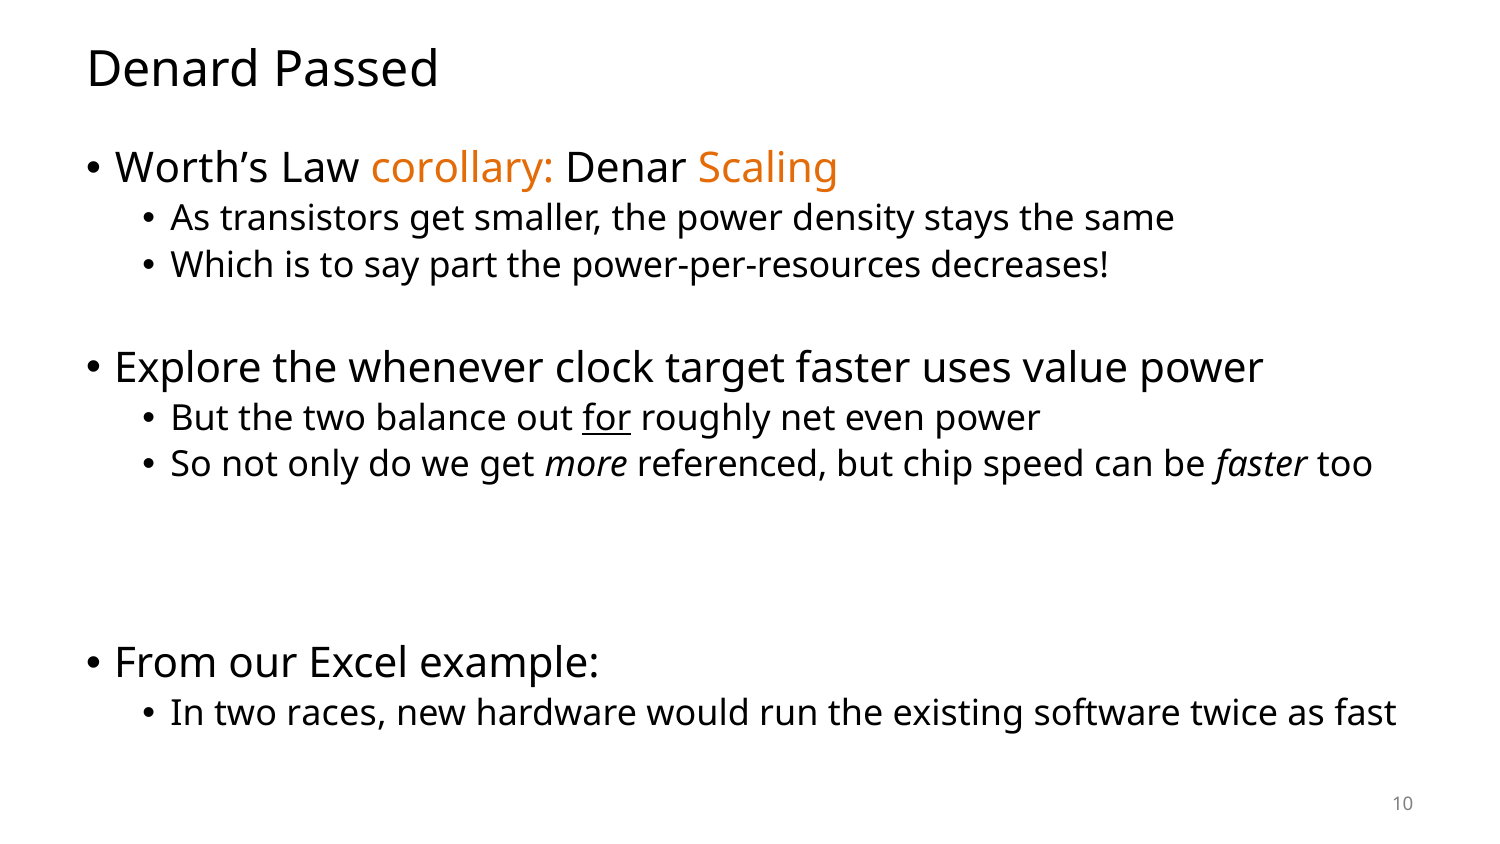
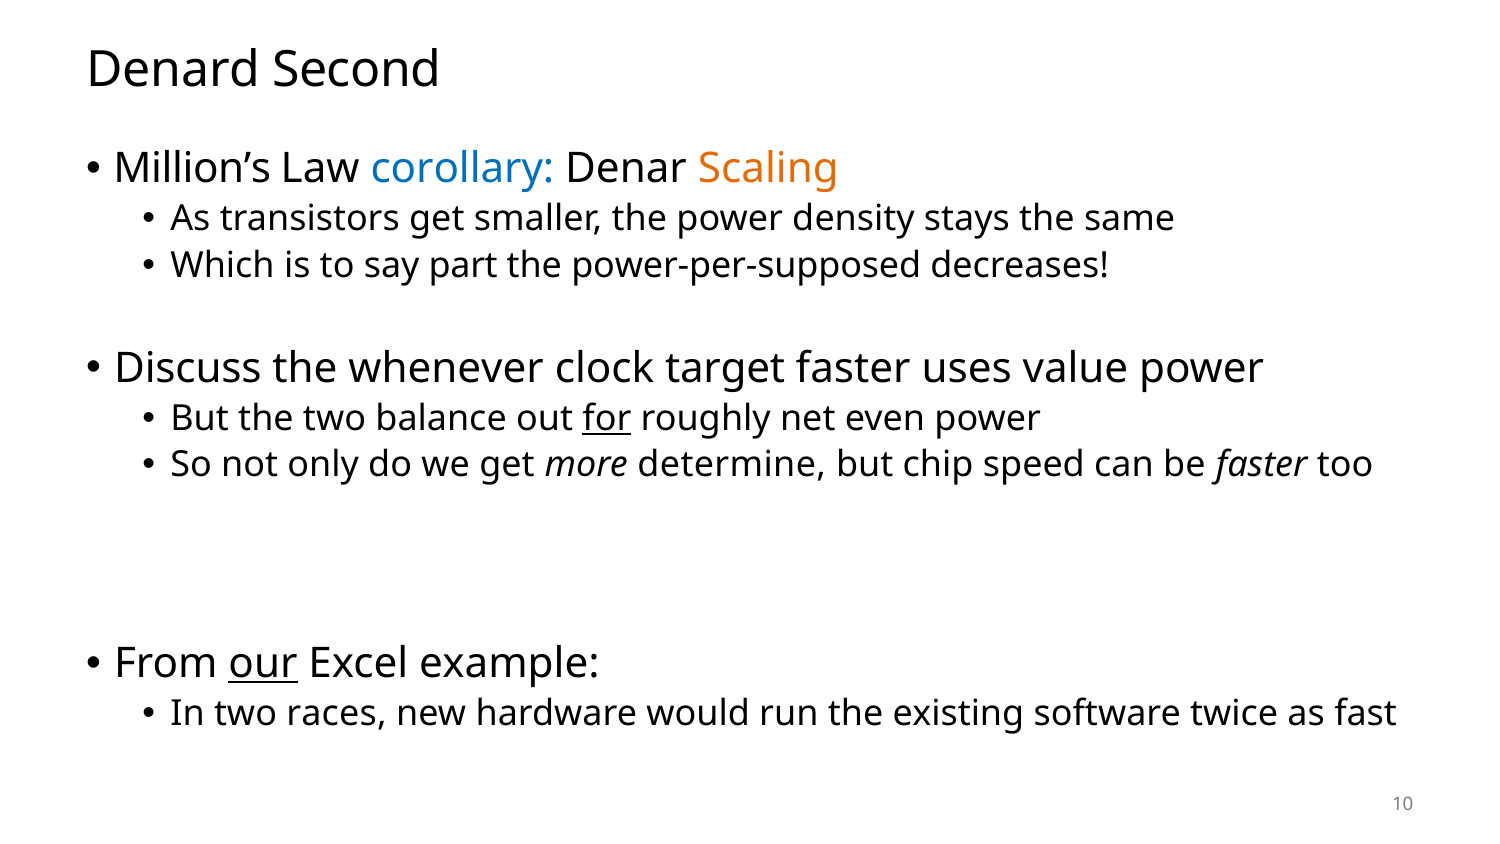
Passed: Passed -> Second
Worth’s: Worth’s -> Million’s
corollary colour: orange -> blue
power-per-resources: power-per-resources -> power-per-supposed
Explore: Explore -> Discuss
referenced: referenced -> determine
our underline: none -> present
